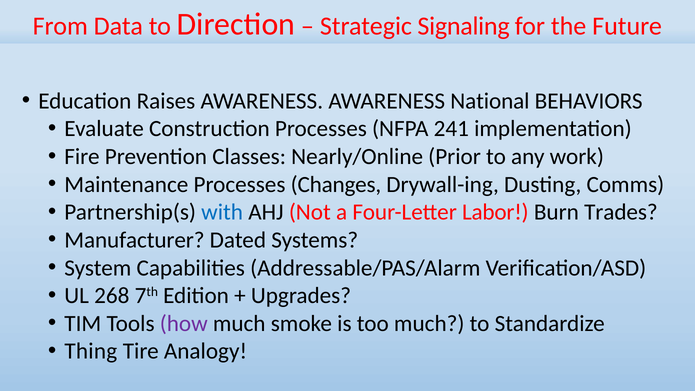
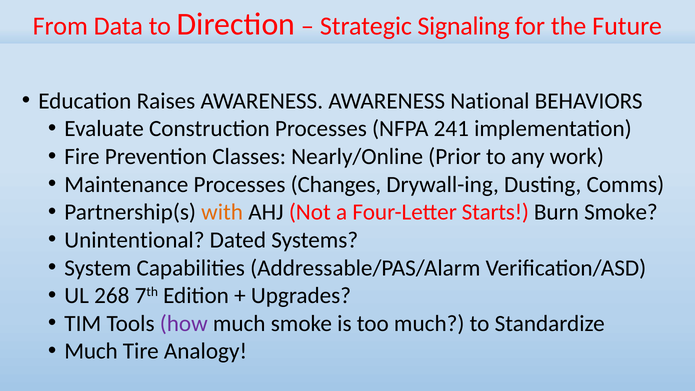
with colour: blue -> orange
Labor: Labor -> Starts
Burn Trades: Trades -> Smoke
Manufacturer: Manufacturer -> Unintentional
Thing at (91, 351): Thing -> Much
